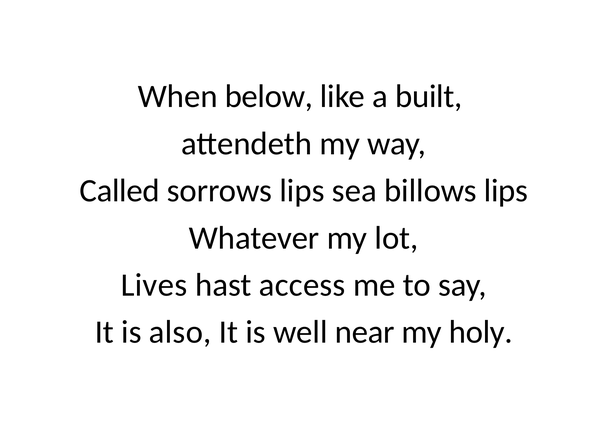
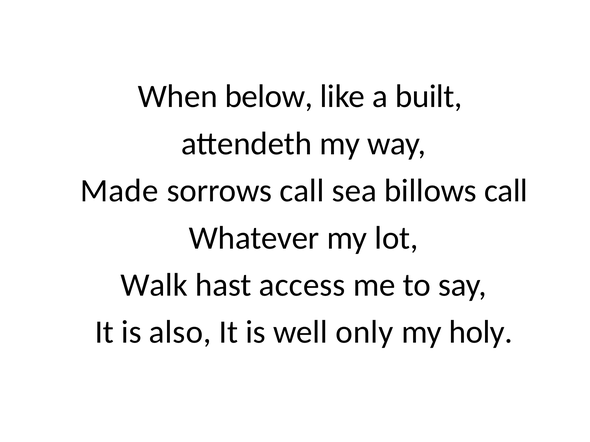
Called: Called -> Made
sorrows lips: lips -> call
billows lips: lips -> call
Lives: Lives -> Walk
near: near -> only
